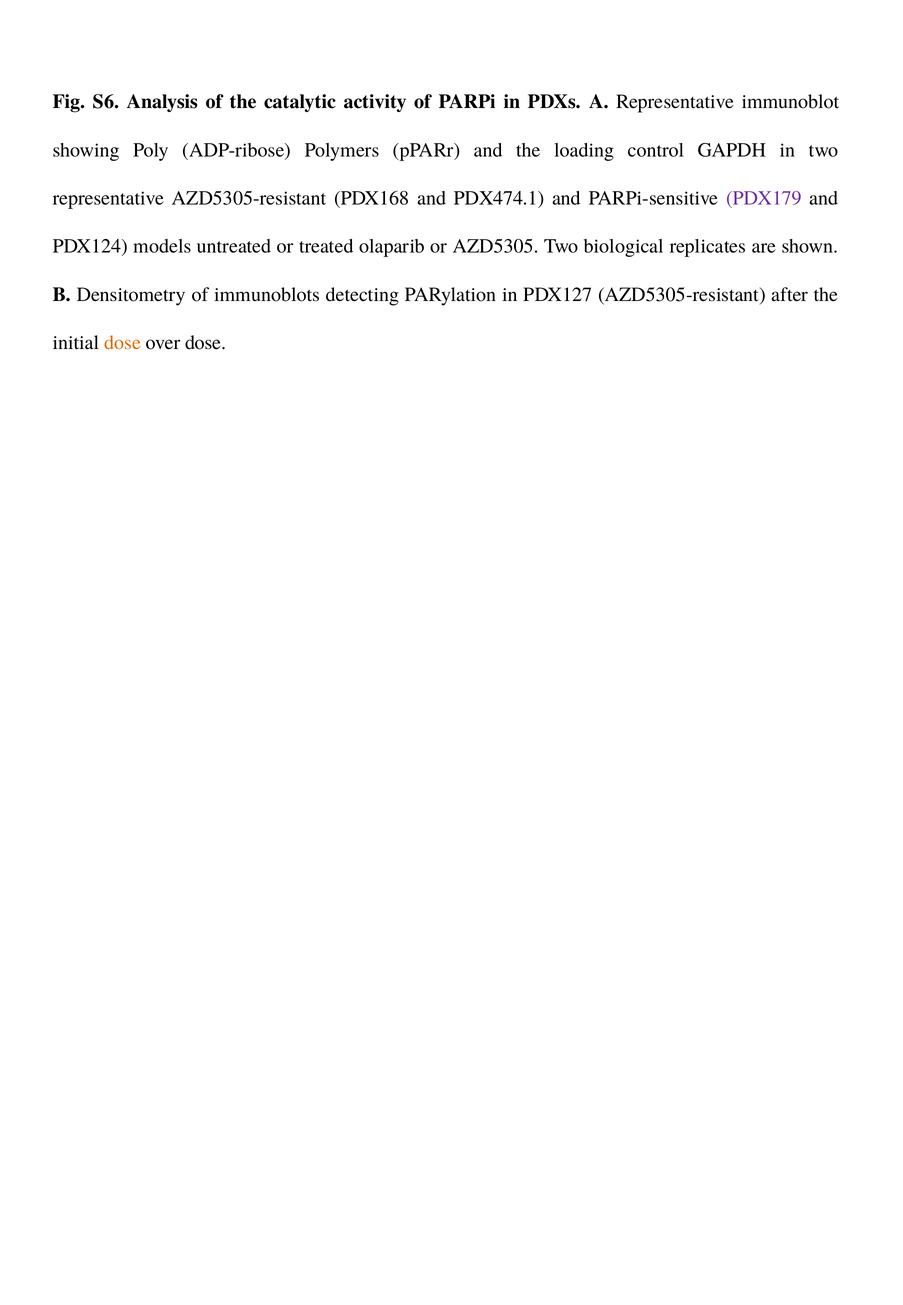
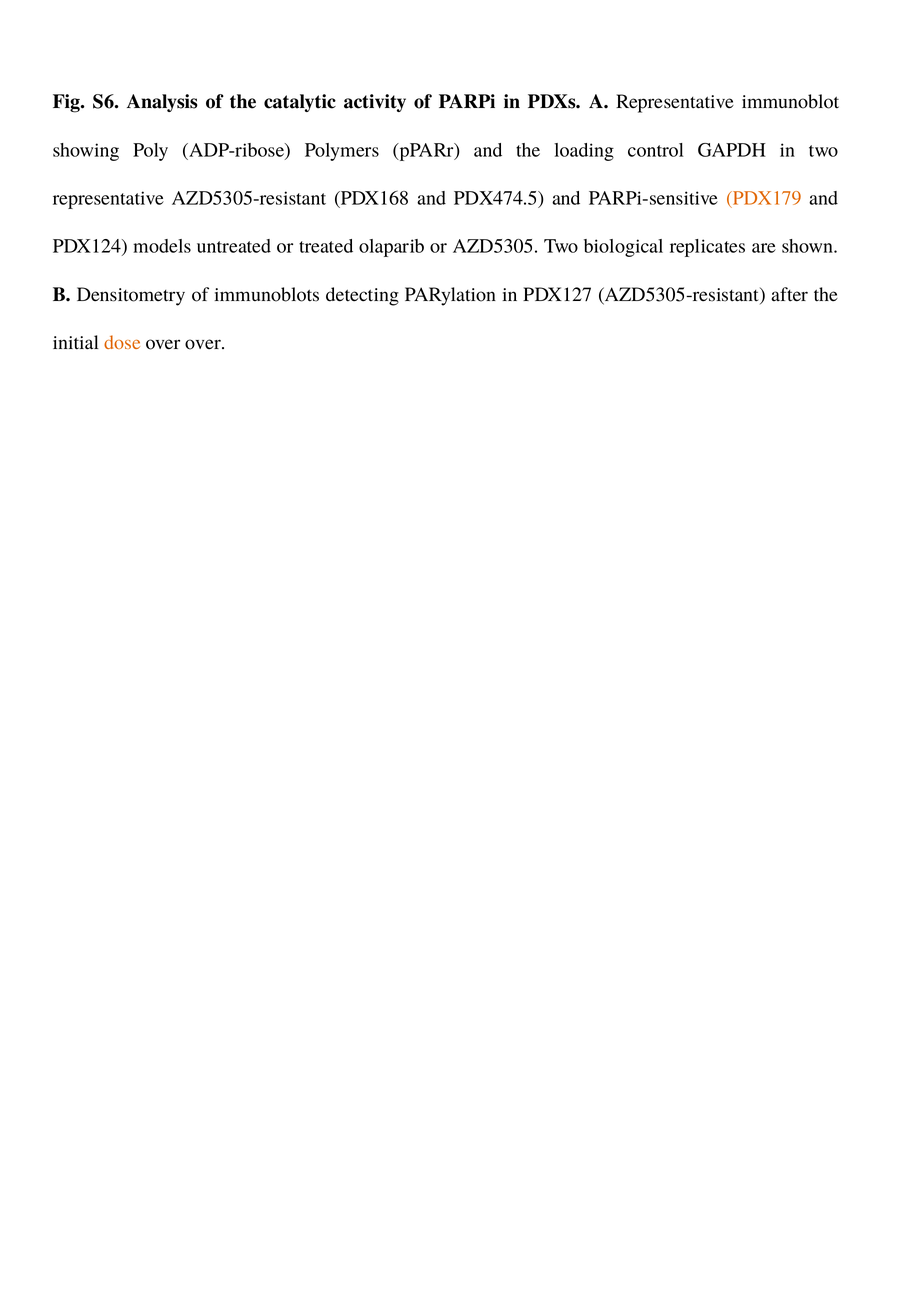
PDX474.1: PDX474.1 -> PDX474.5
PDX179 colour: purple -> orange
over dose: dose -> over
